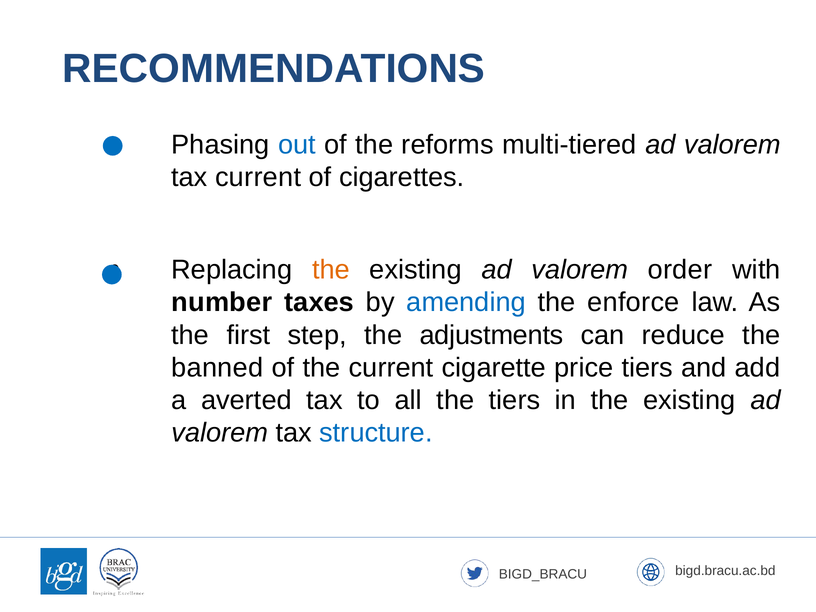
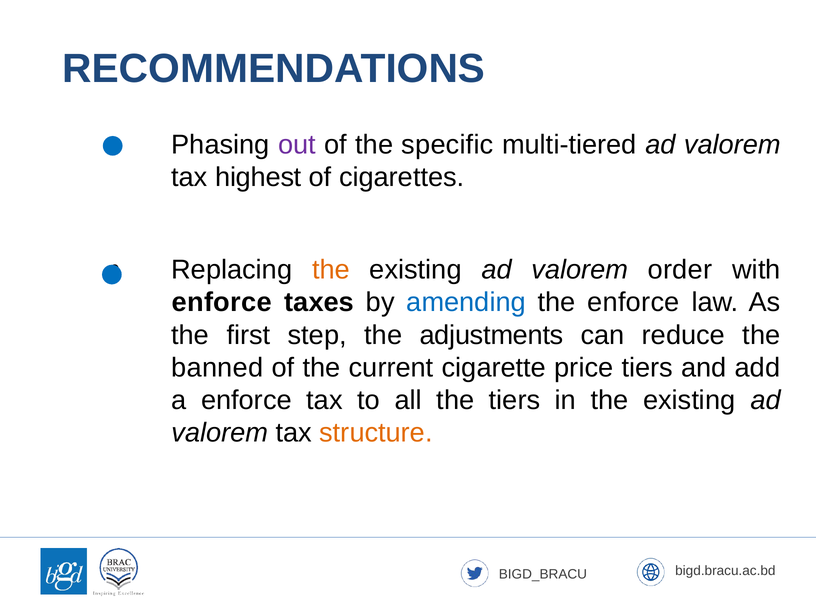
out colour: blue -> purple
reforms: reforms -> specific
tax current: current -> highest
number at (222, 302): number -> enforce
a averted: averted -> enforce
structure colour: blue -> orange
